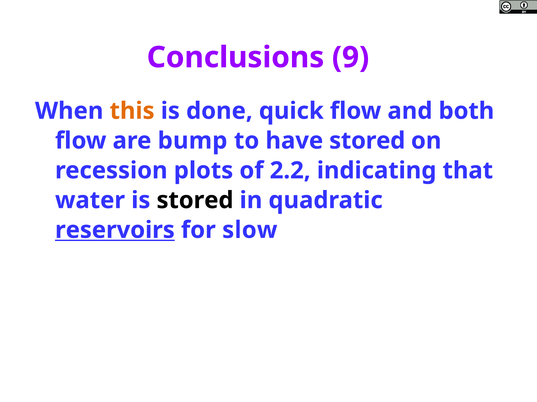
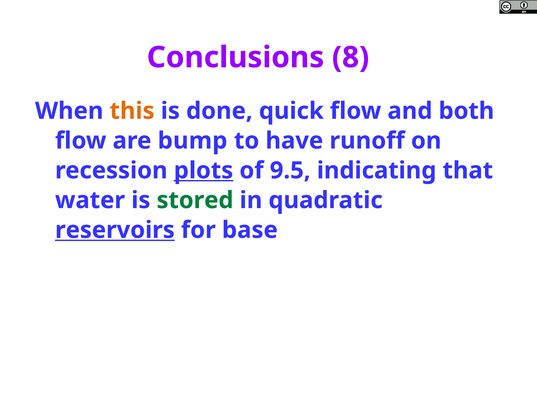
9: 9 -> 8
have stored: stored -> runoff
plots underline: none -> present
2.2: 2.2 -> 9.5
stored at (195, 201) colour: black -> green
slow: slow -> base
